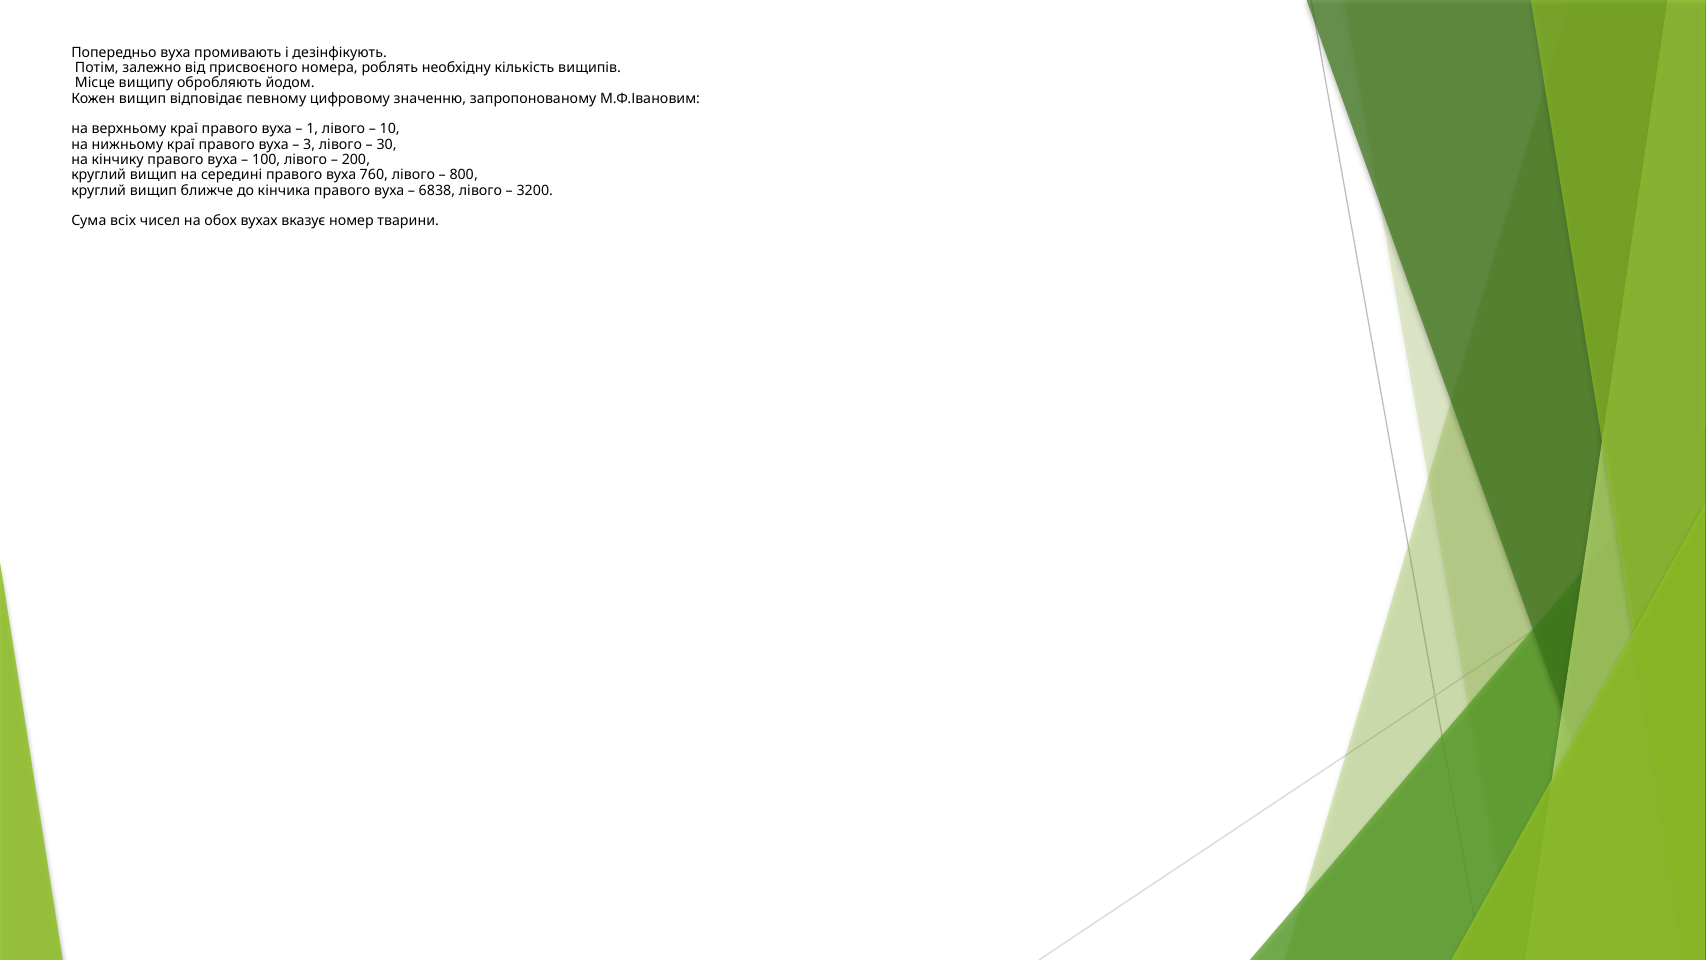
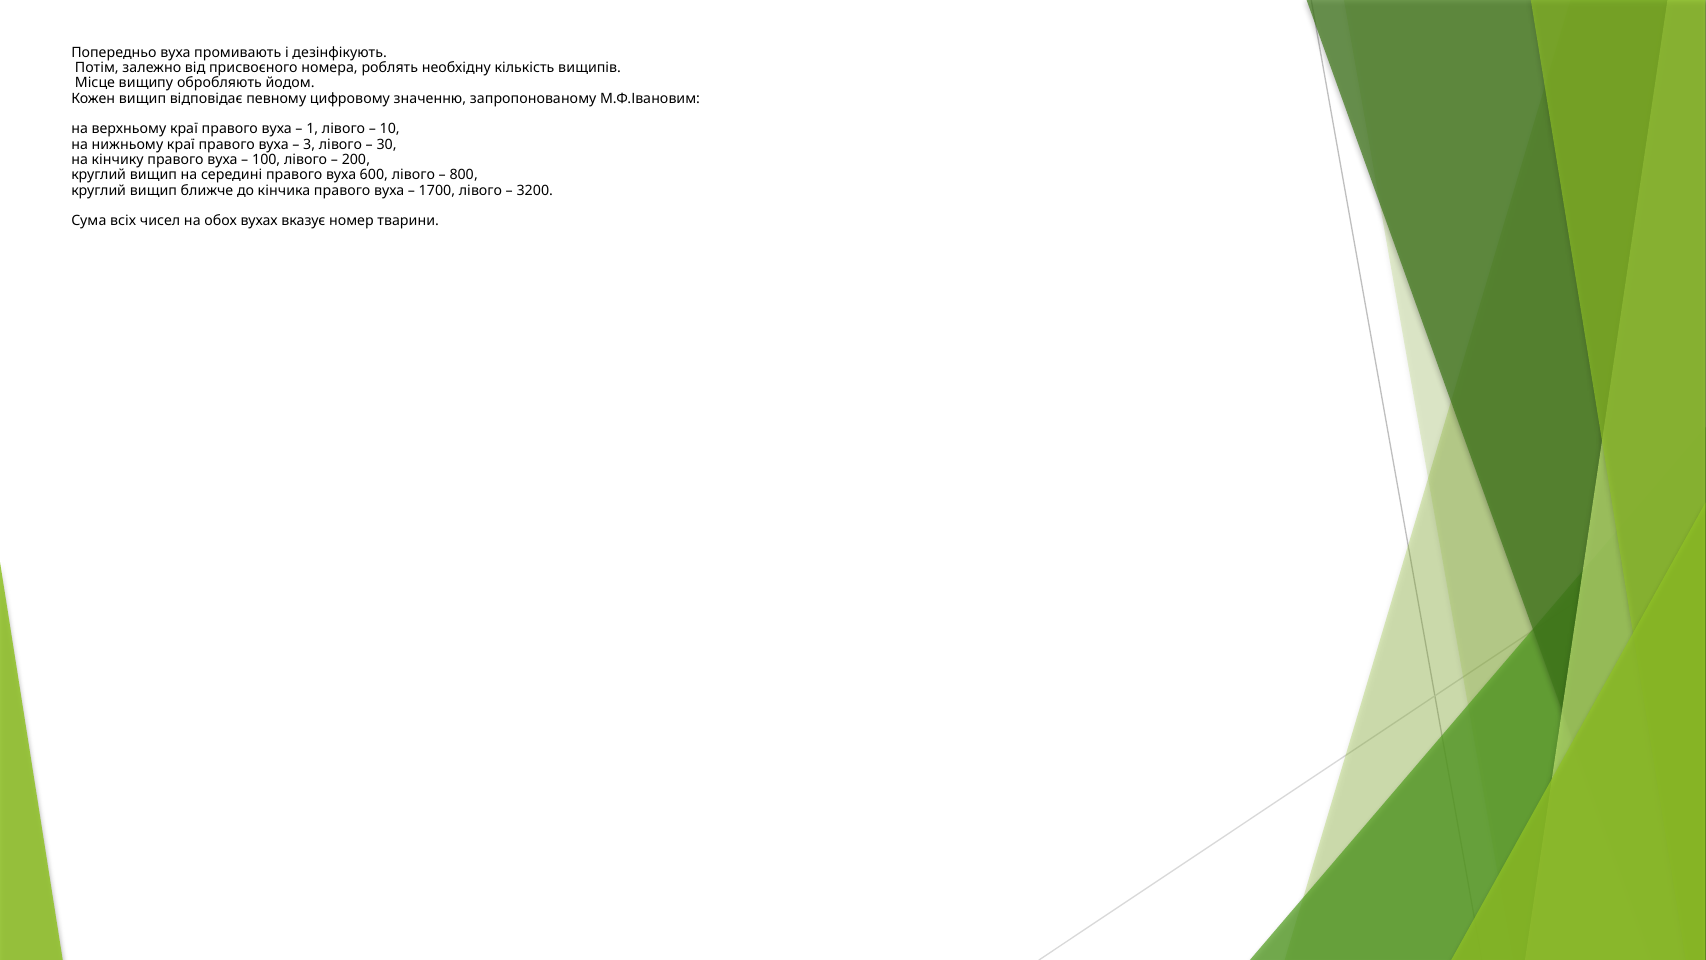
760: 760 -> 600
6838: 6838 -> 1700
